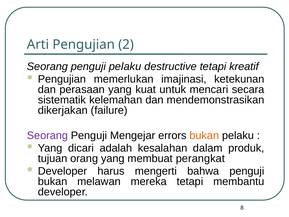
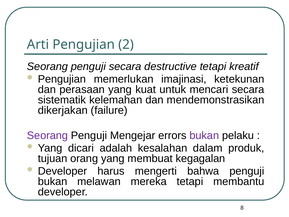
penguji pelaku: pelaku -> secara
bukan at (204, 135) colour: orange -> purple
perangkat: perangkat -> kegagalan
